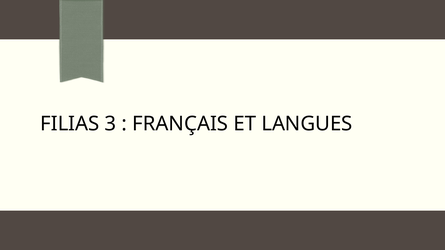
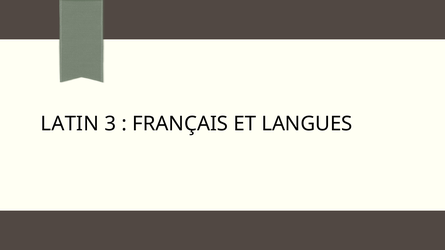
FILIAS: FILIAS -> LATIN
